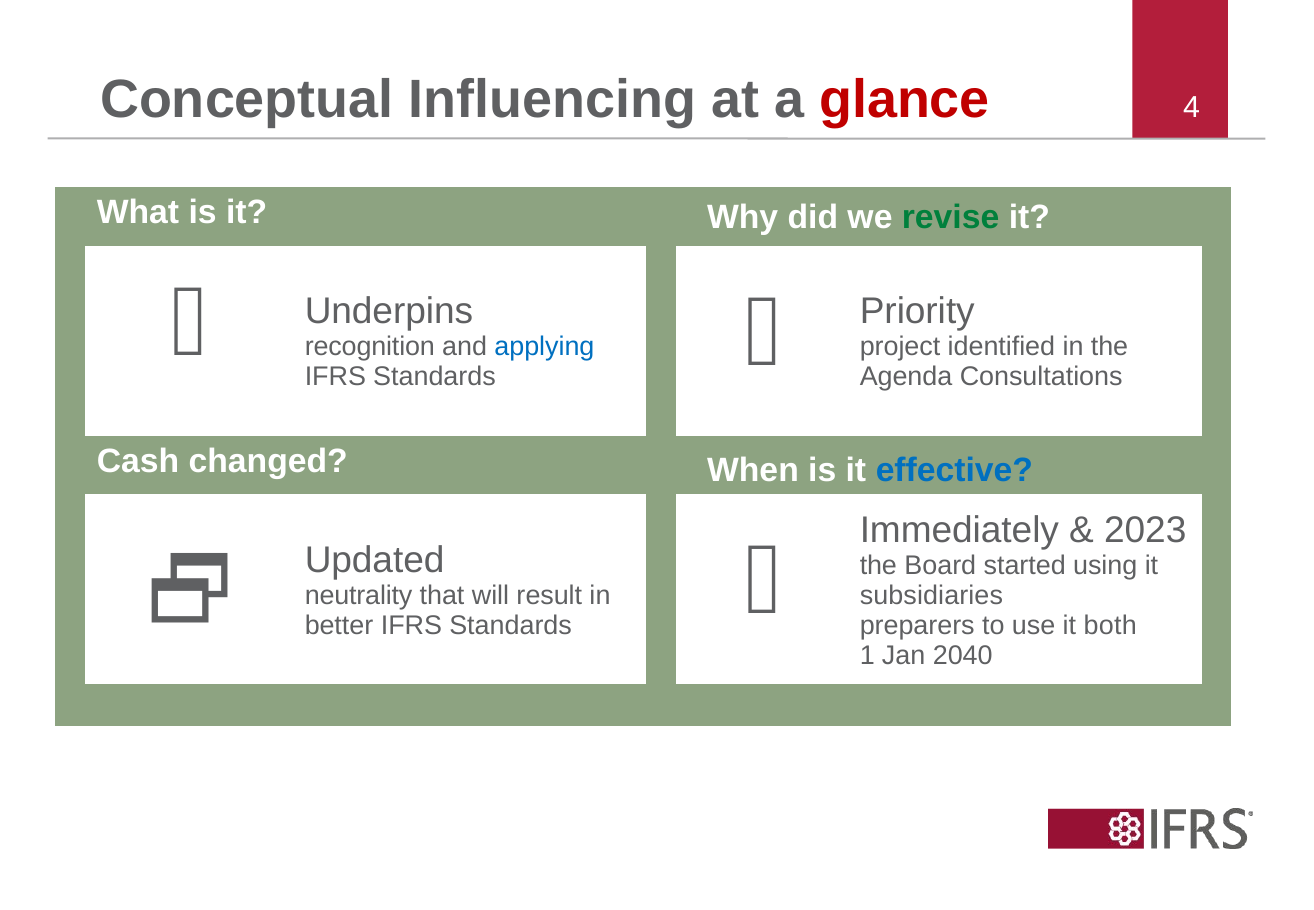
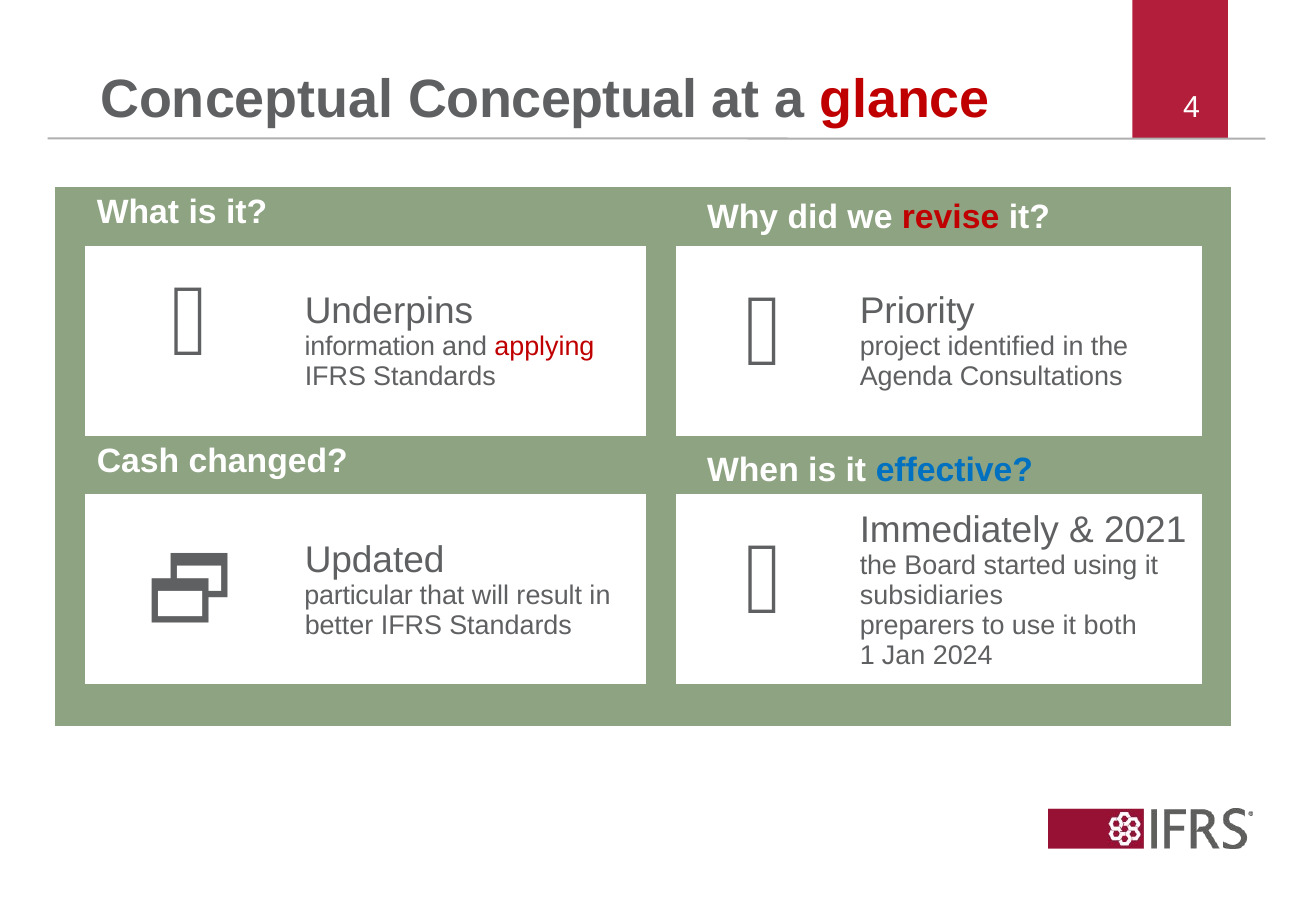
Conceptual Influencing: Influencing -> Conceptual
revise colour: green -> red
recognition: recognition -> information
applying colour: blue -> red
2023: 2023 -> 2021
neutrality: neutrality -> particular
2040: 2040 -> 2024
